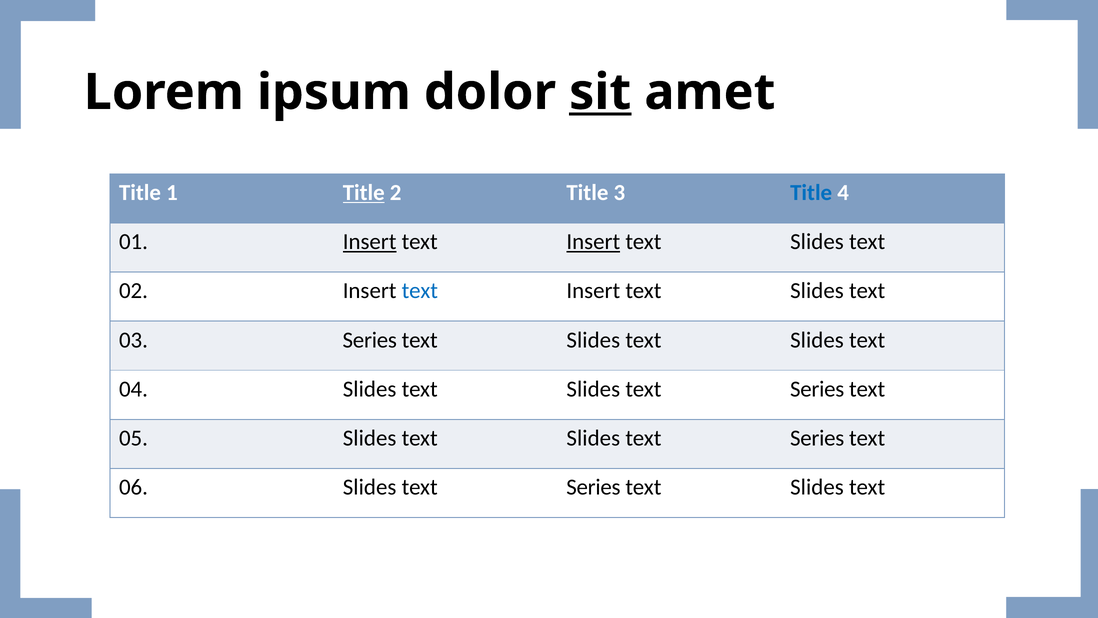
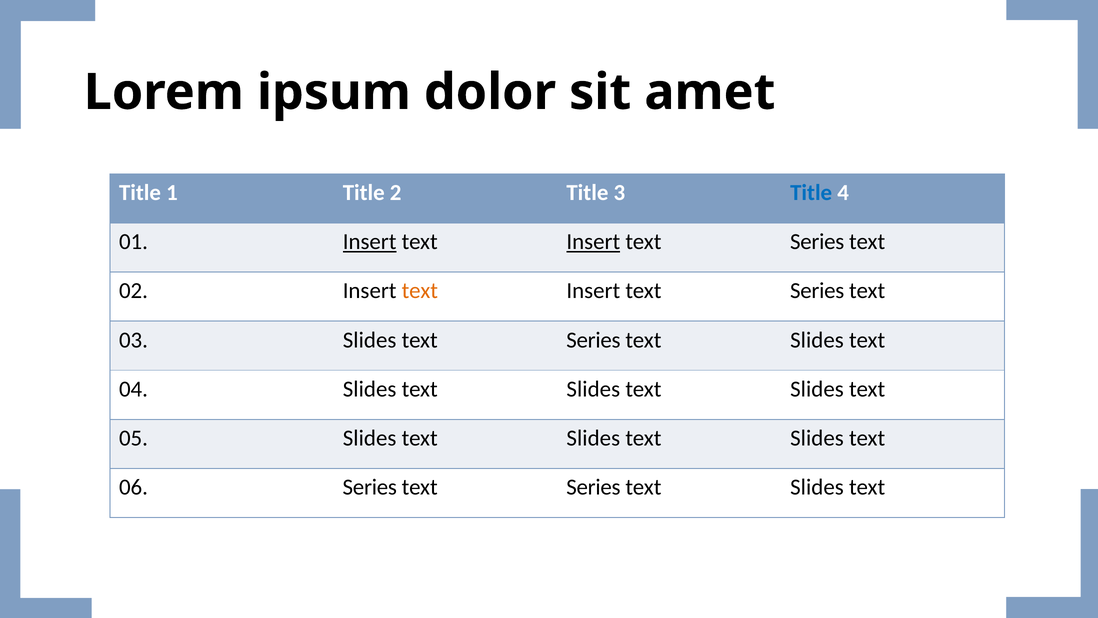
sit underline: present -> none
Title at (364, 193) underline: present -> none
Slides at (817, 242): Slides -> Series
text at (420, 291) colour: blue -> orange
Slides at (817, 291): Slides -> Series
03 Series: Series -> Slides
Slides at (593, 340): Slides -> Series
Series at (817, 389): Series -> Slides
Series at (817, 438): Series -> Slides
06 Slides: Slides -> Series
